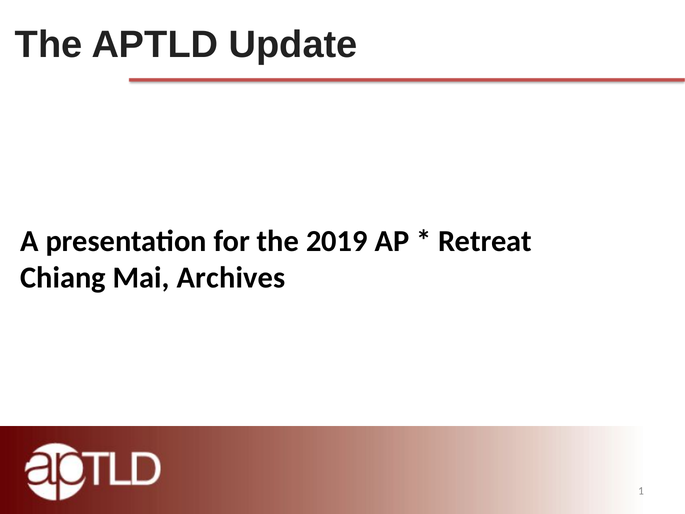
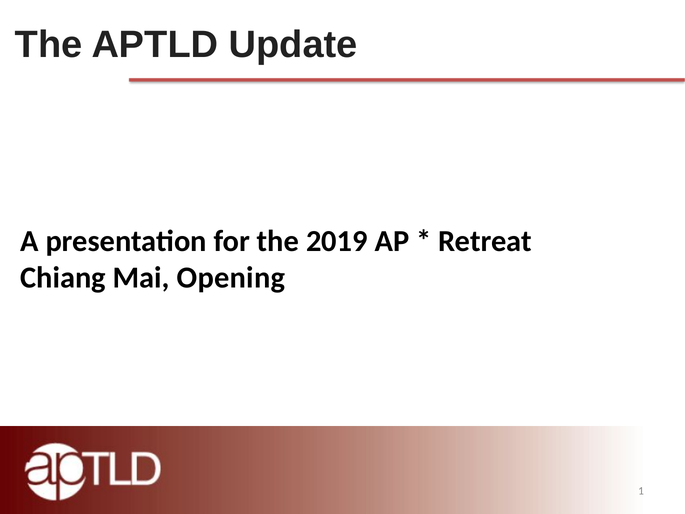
Archives: Archives -> Opening
